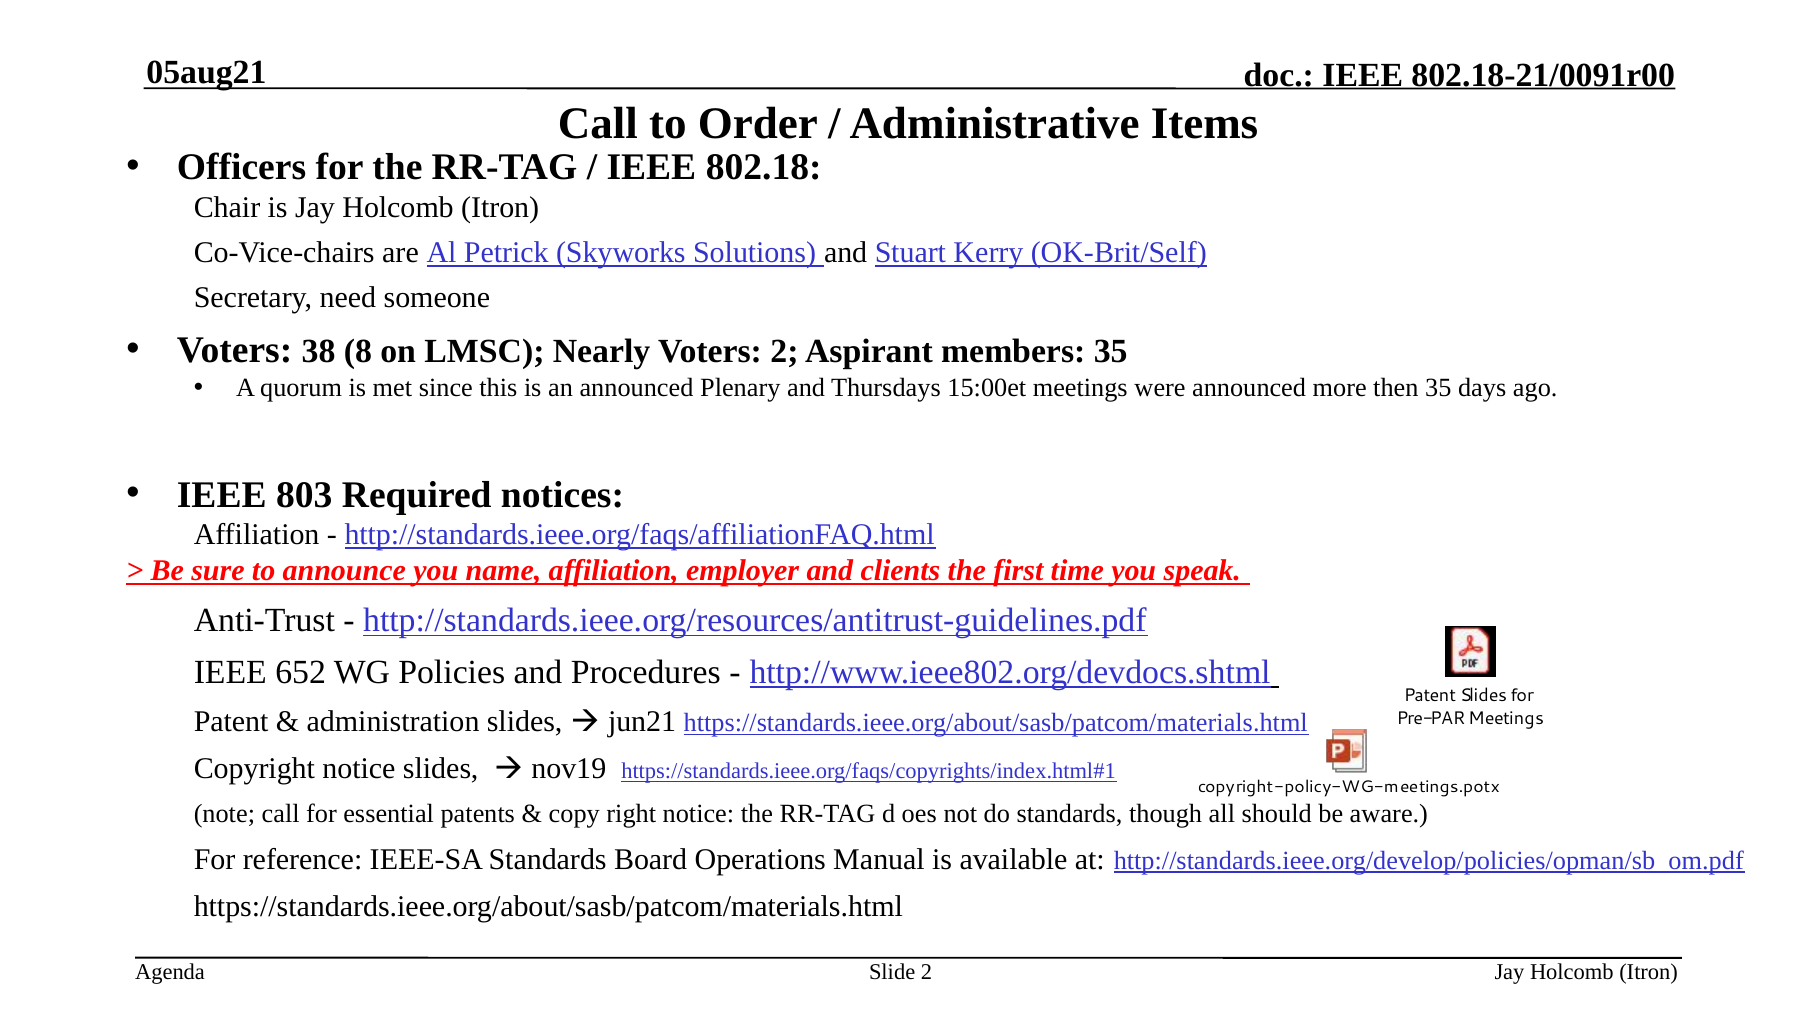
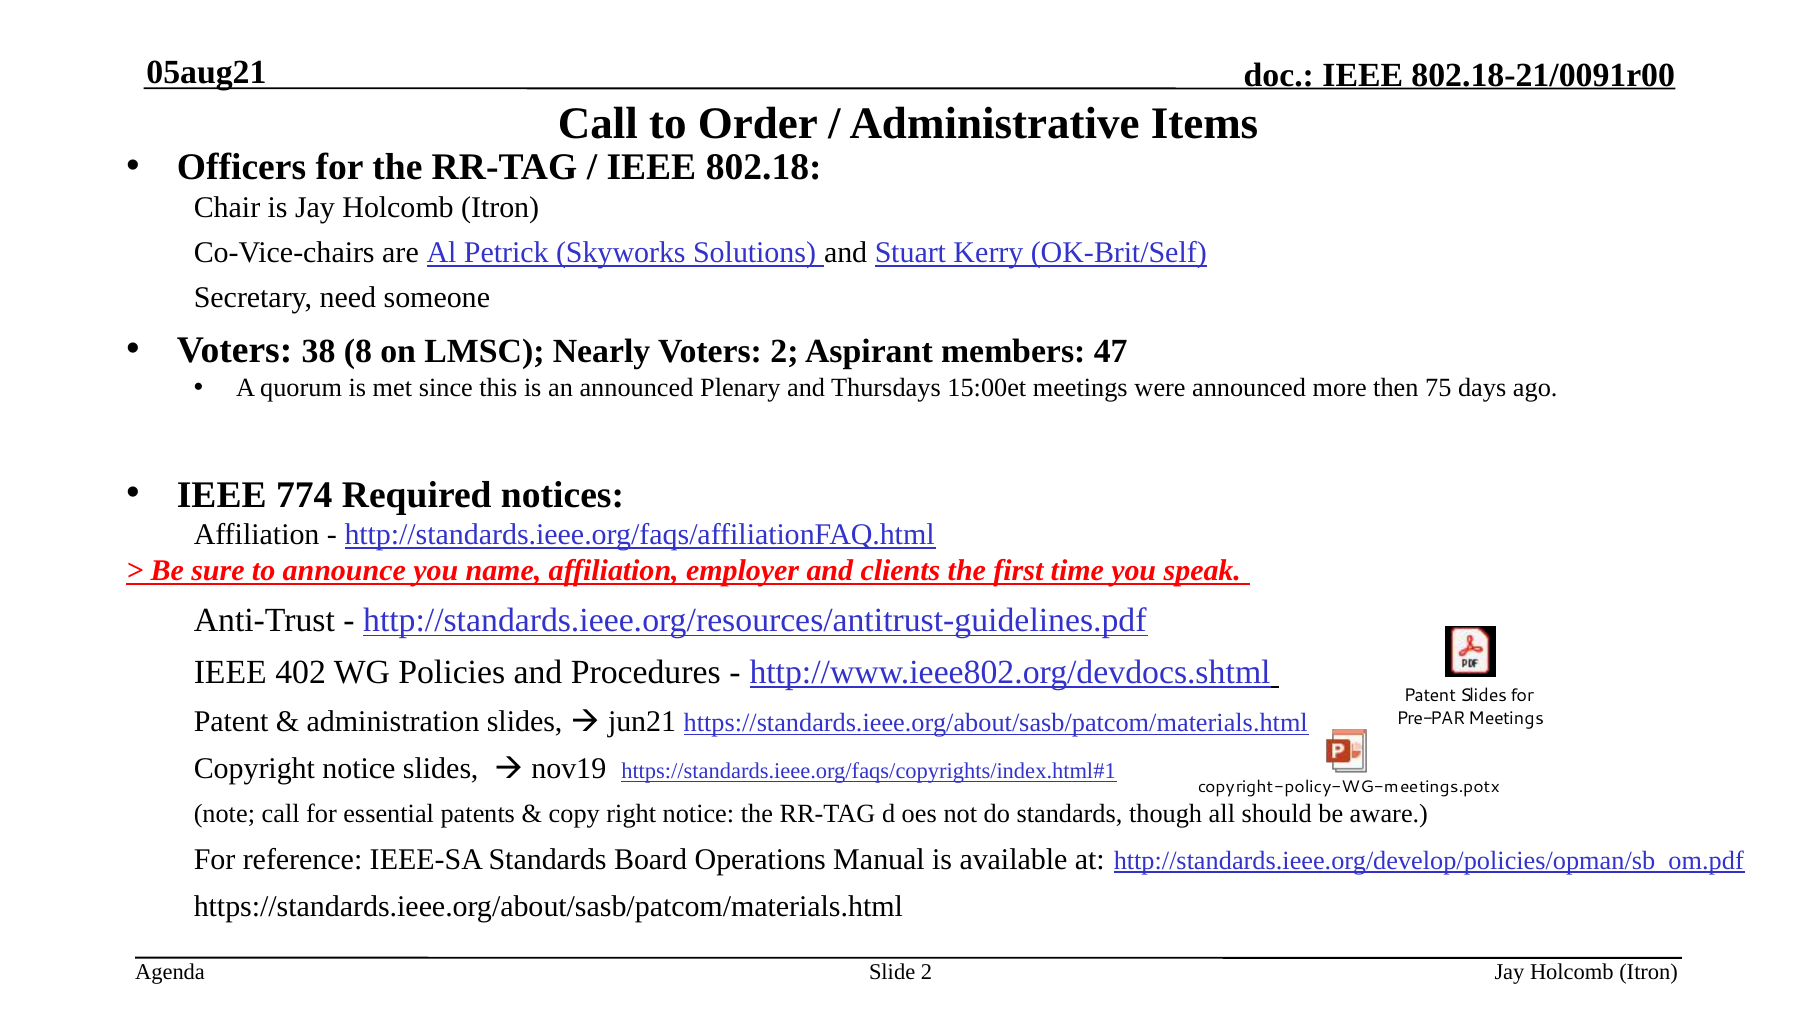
members 35: 35 -> 47
then 35: 35 -> 75
803: 803 -> 774
652: 652 -> 402
